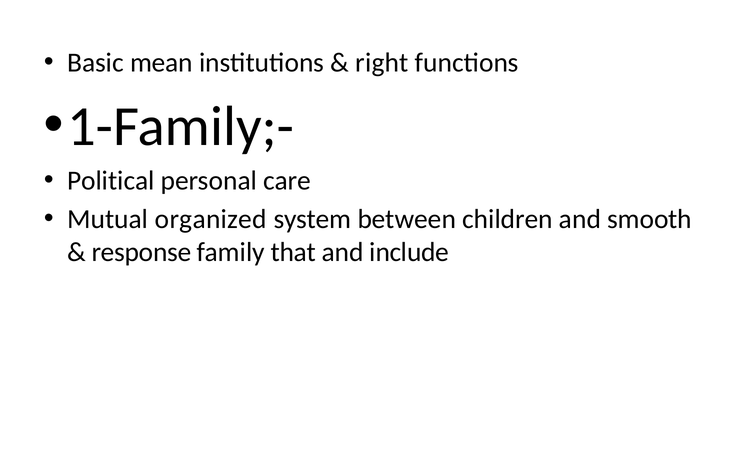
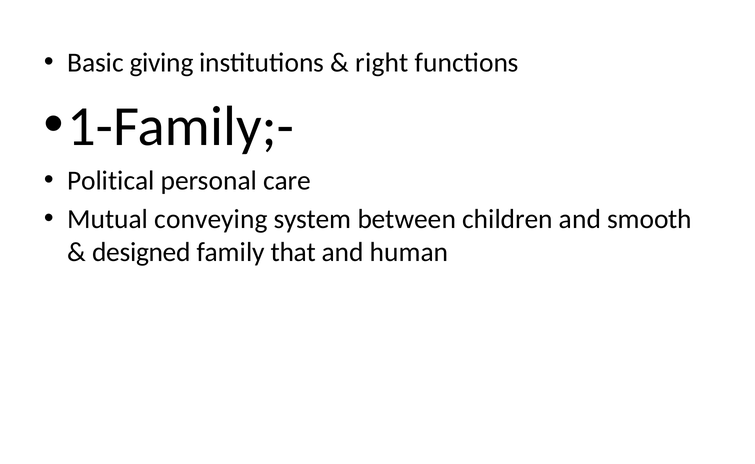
mean: mean -> giving
organized: organized -> conveying
response: response -> designed
include: include -> human
